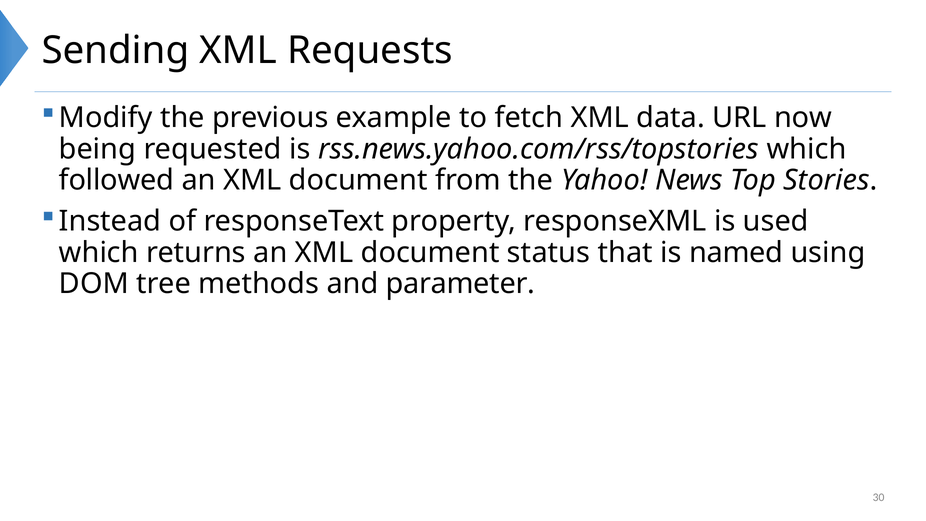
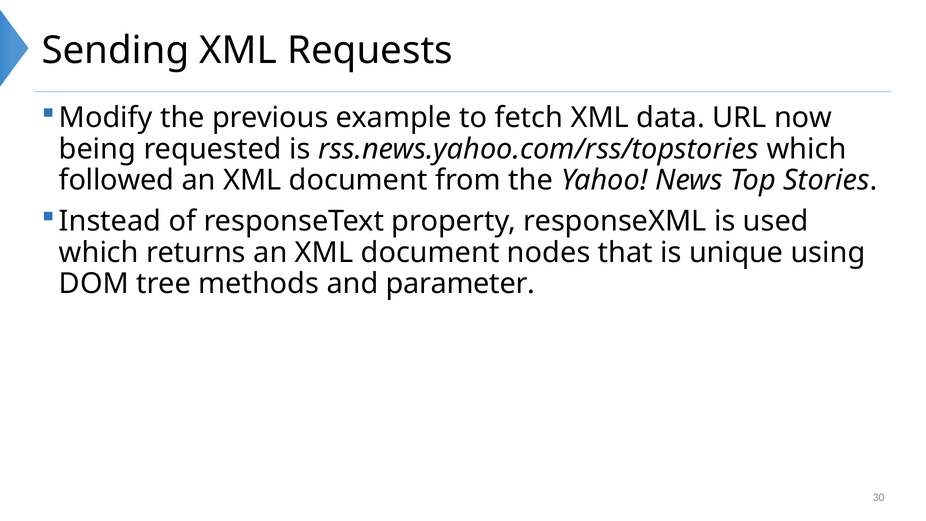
status: status -> nodes
named: named -> unique
